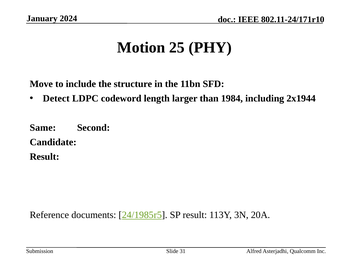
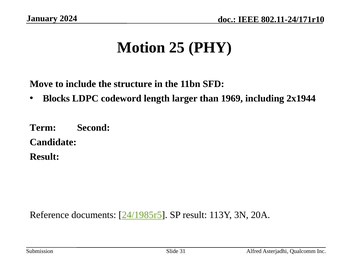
Detect: Detect -> Blocks
1984: 1984 -> 1969
Same: Same -> Term
